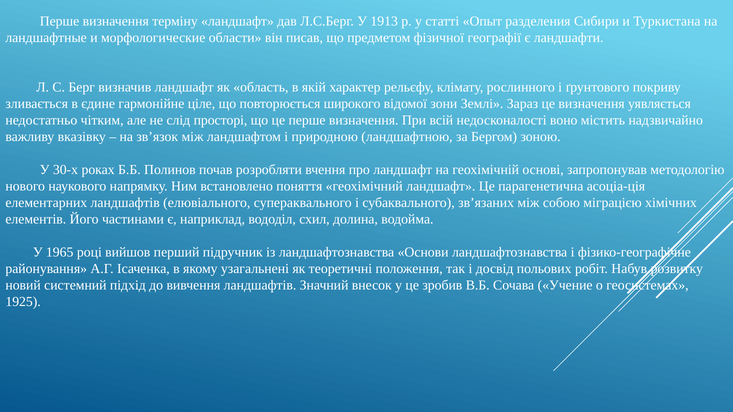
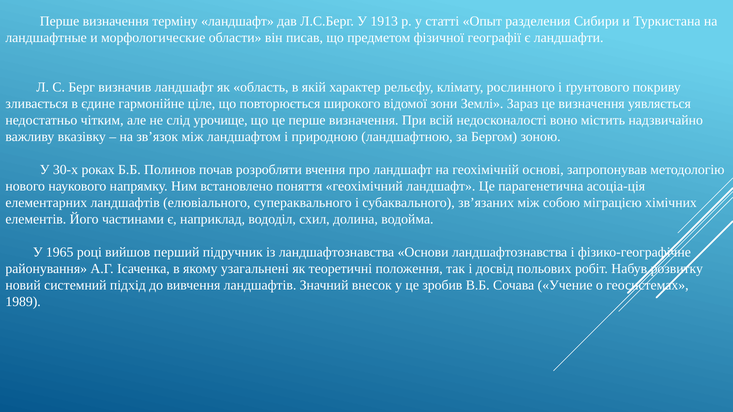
просторі: просторі -> урочище
1925: 1925 -> 1989
